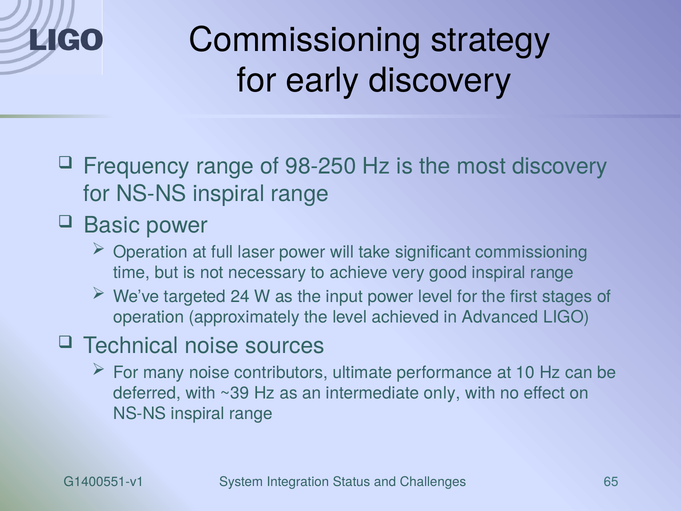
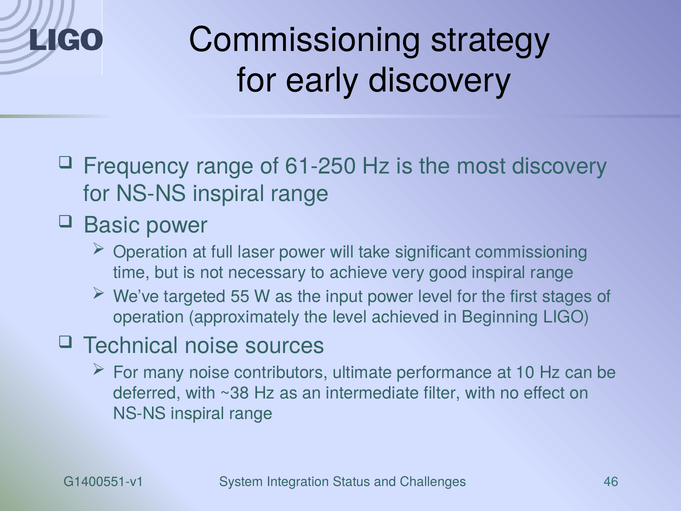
98-250: 98-250 -> 61-250
24: 24 -> 55
Advanced: Advanced -> Beginning
~39: ~39 -> ~38
only: only -> filter
65: 65 -> 46
